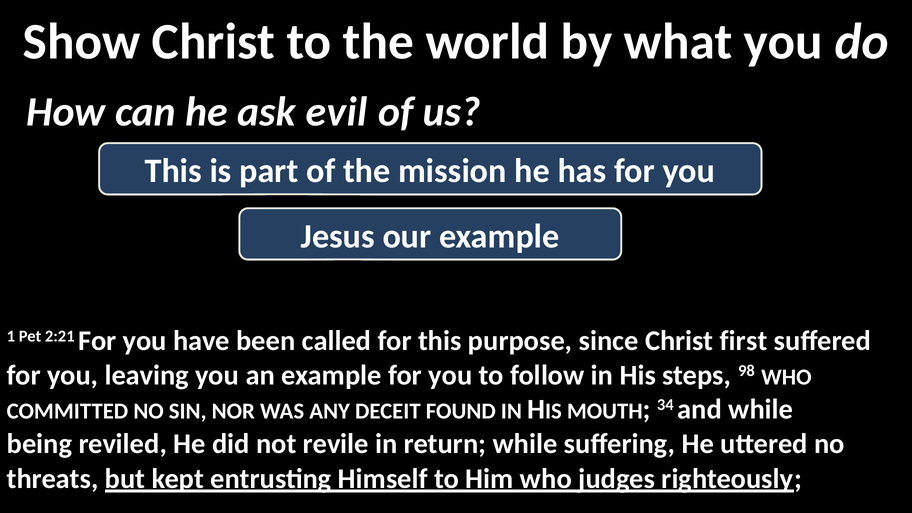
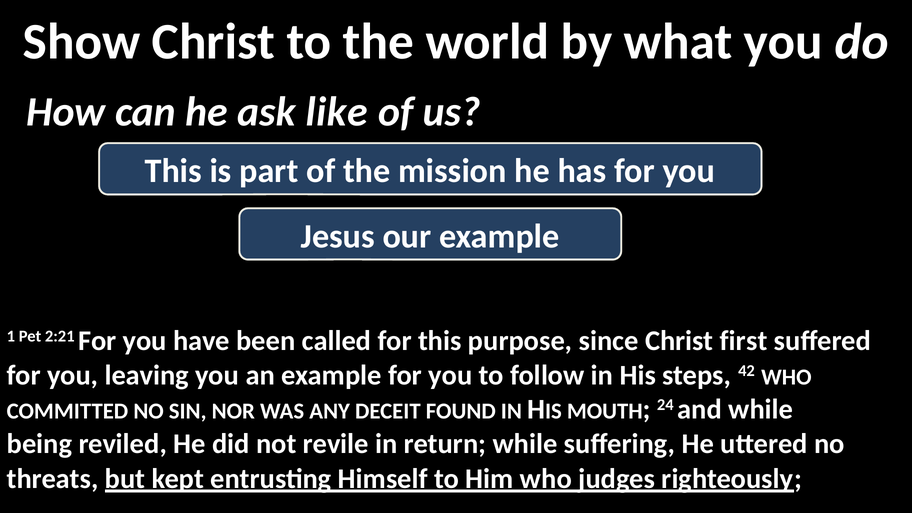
evil: evil -> like
98: 98 -> 42
34: 34 -> 24
